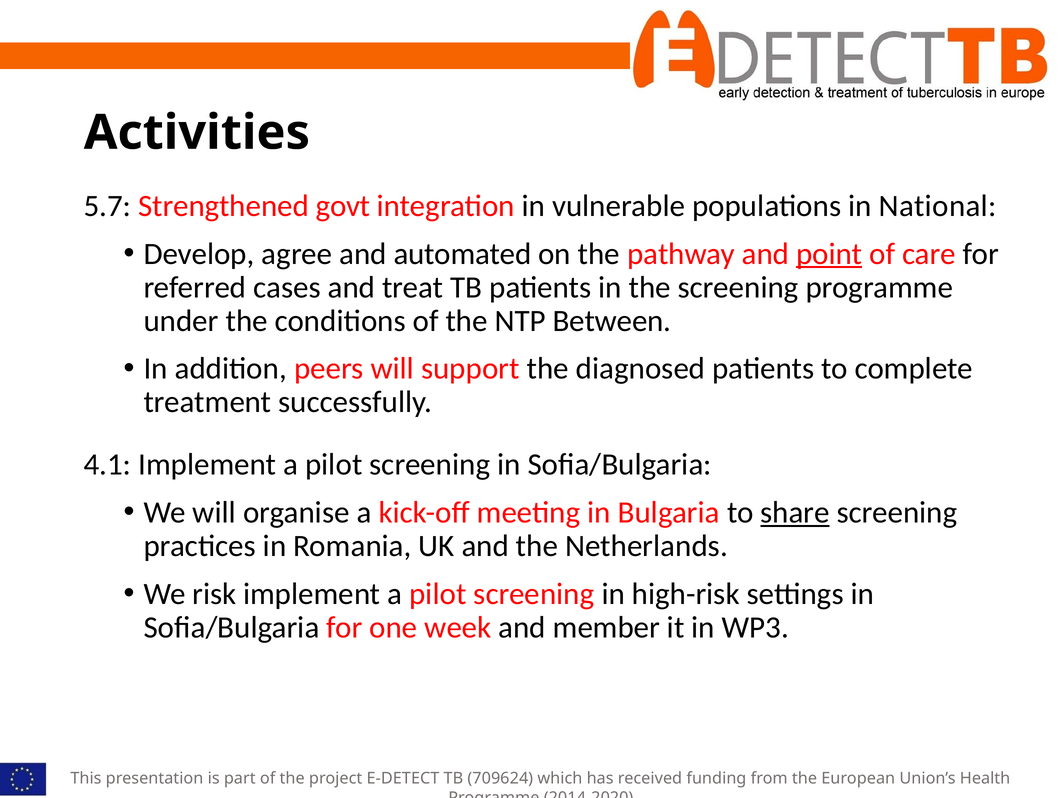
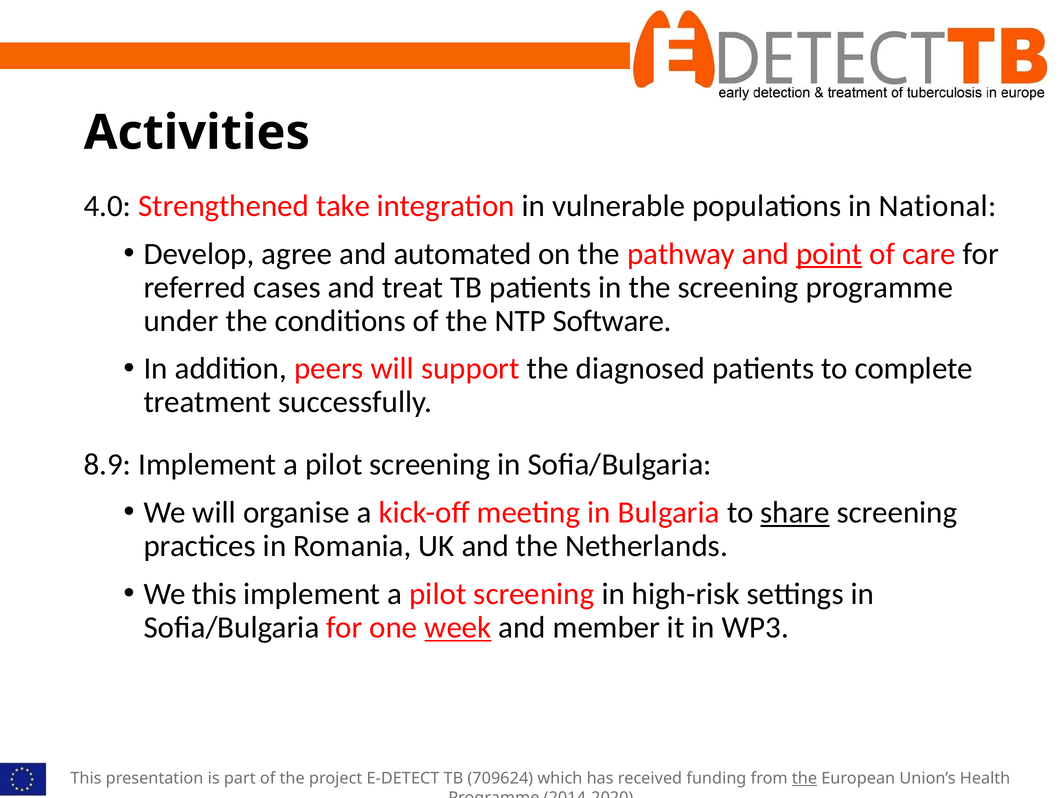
5.7: 5.7 -> 4.0
govt: govt -> take
Between: Between -> Software
4.1: 4.1 -> 8.9
We risk: risk -> this
week underline: none -> present
the at (805, 779) underline: none -> present
